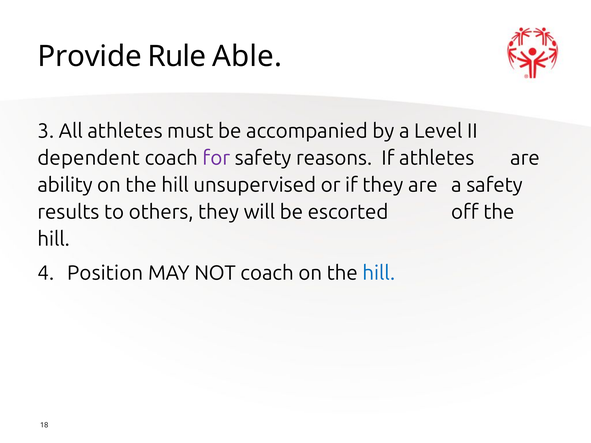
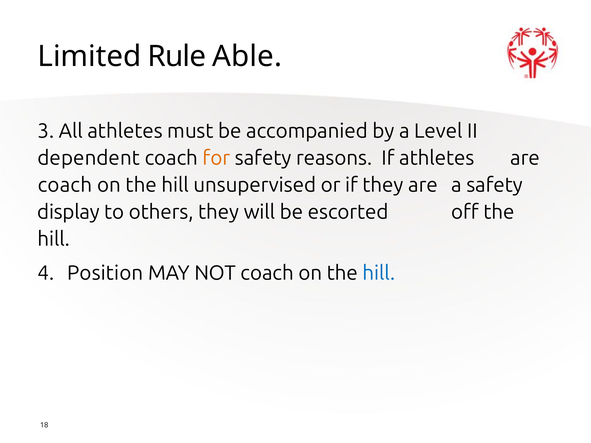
Provide: Provide -> Limited
for colour: purple -> orange
ability at (65, 185): ability -> coach
results: results -> display
